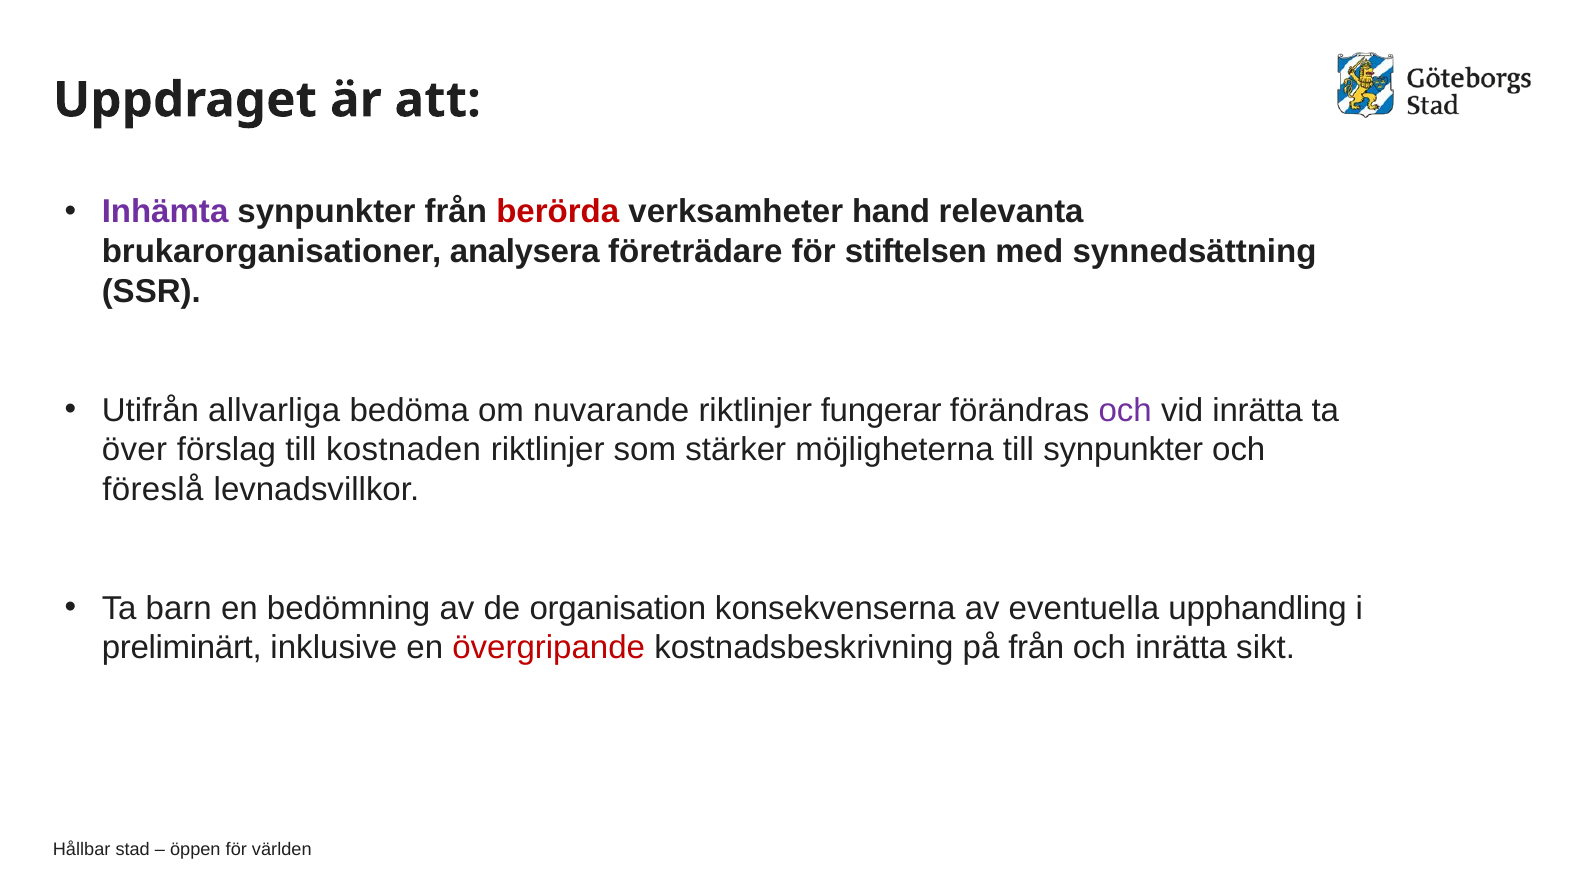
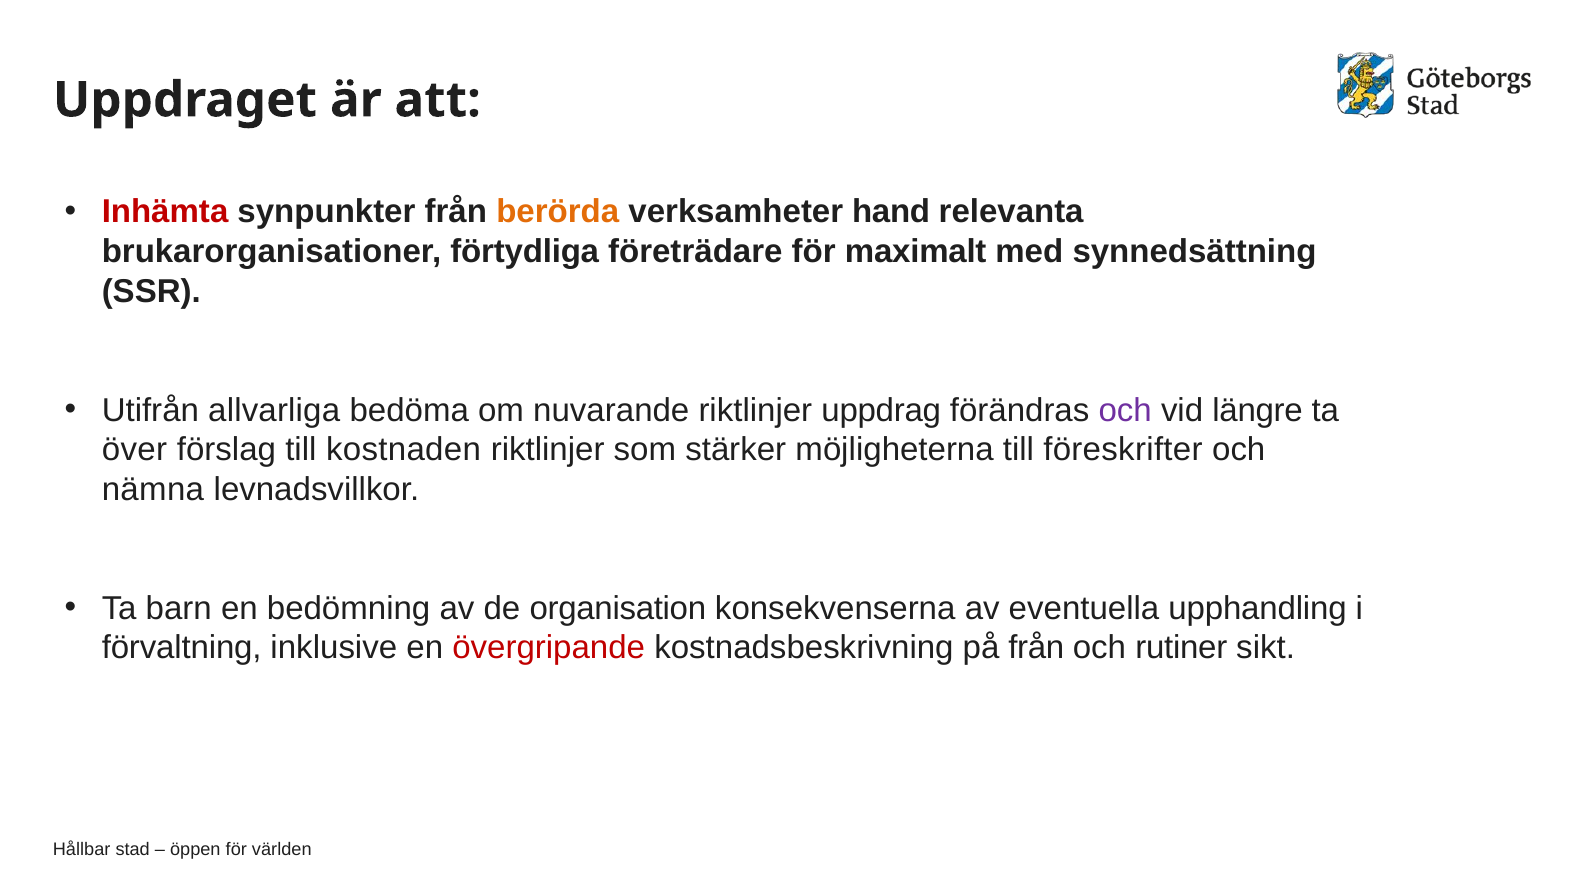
Inhämta colour: purple -> red
berörda colour: red -> orange
analysera: analysera -> förtydliga
stiftelsen: stiftelsen -> maximalt
fungerar: fungerar -> uppdrag
vid inrätta: inrätta -> längre
till synpunkter: synpunkter -> föreskrifter
föreslå: föreslå -> nämna
preliminärt: preliminärt -> förvaltning
och inrätta: inrätta -> rutiner
